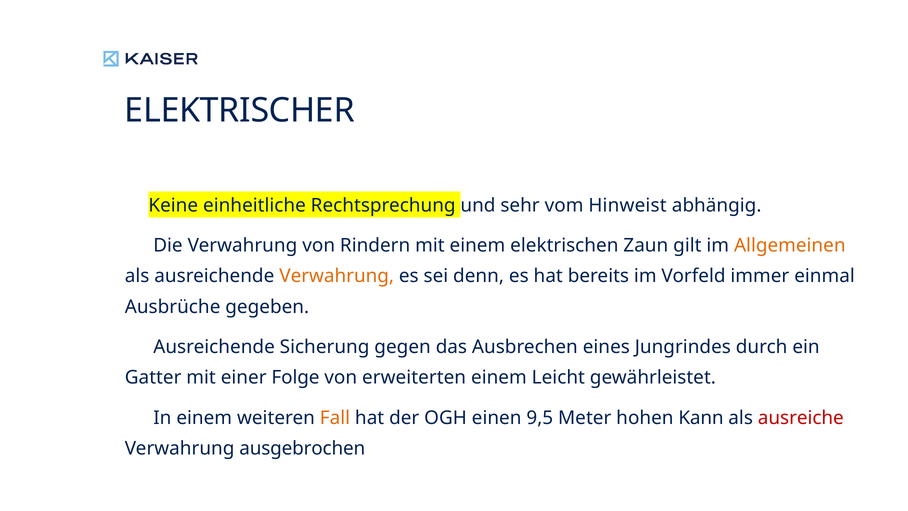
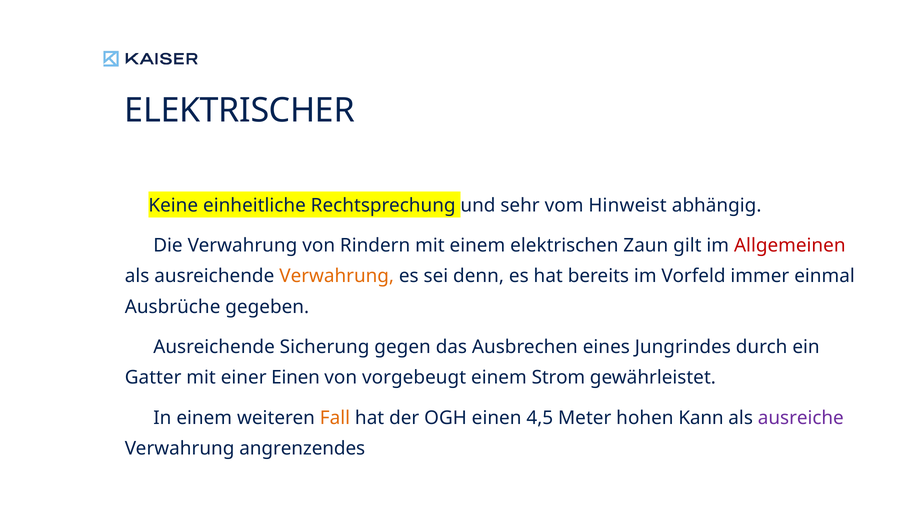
Allgemeinen colour: orange -> red
einer Folge: Folge -> Einen
erweiterten: erweiterten -> vorgebeugt
Leicht: Leicht -> Strom
9,5: 9,5 -> 4,5
ausreiche colour: red -> purple
ausgebrochen: ausgebrochen -> angrenzendes
